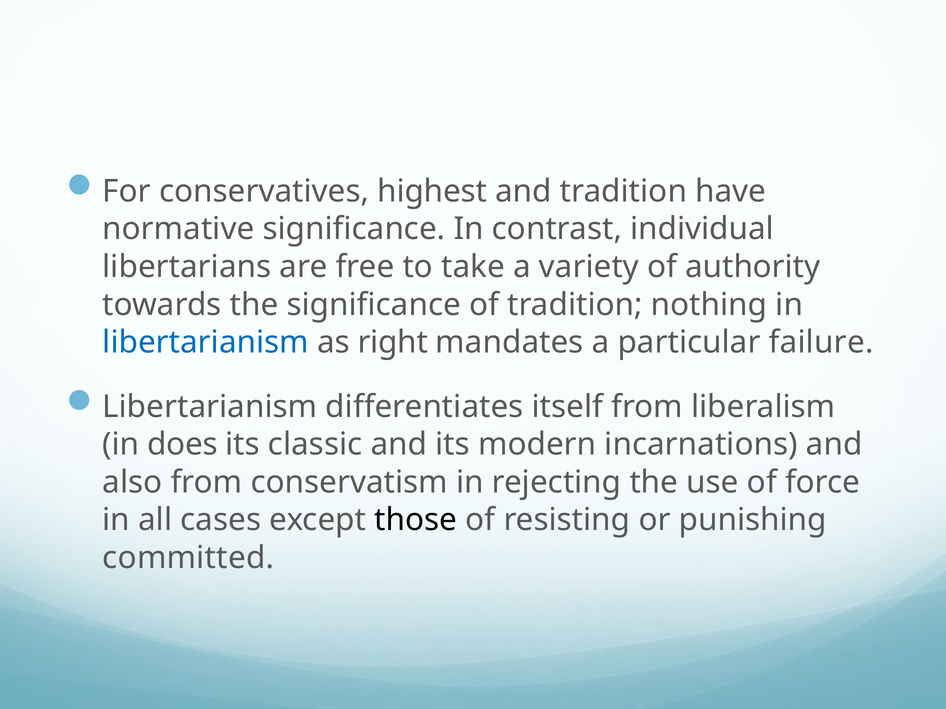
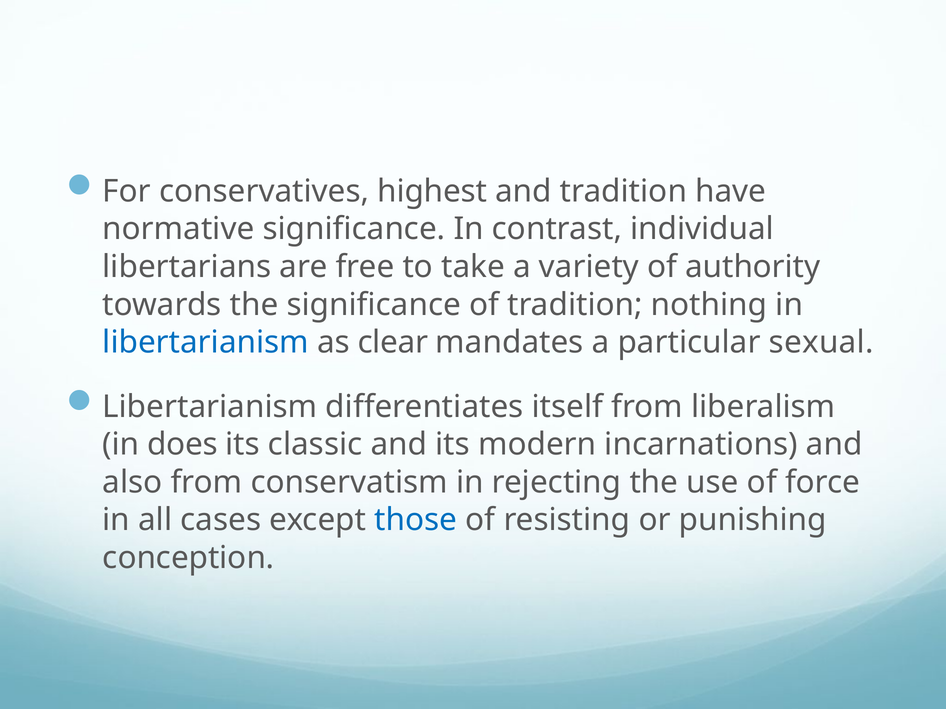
right: right -> clear
failure: failure -> sexual
those colour: black -> blue
committed: committed -> conception
